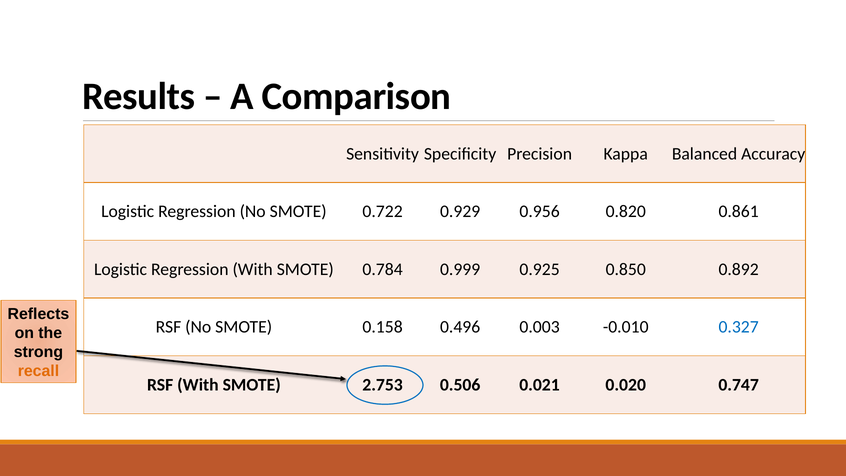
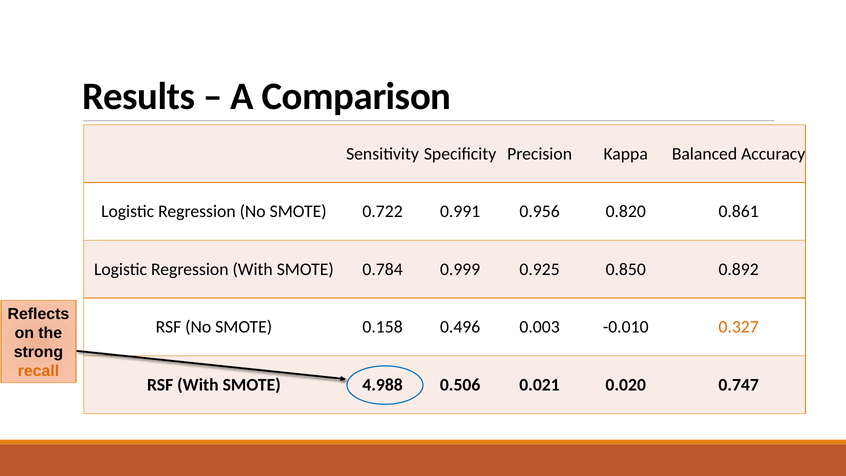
0.929: 0.929 -> 0.991
0.327 colour: blue -> orange
2.753: 2.753 -> 4.988
